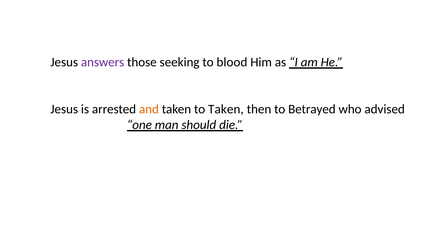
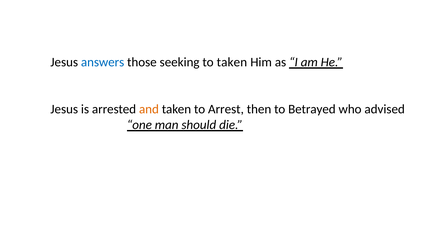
answers colour: purple -> blue
to blood: blood -> taken
to Taken: Taken -> Arrest
